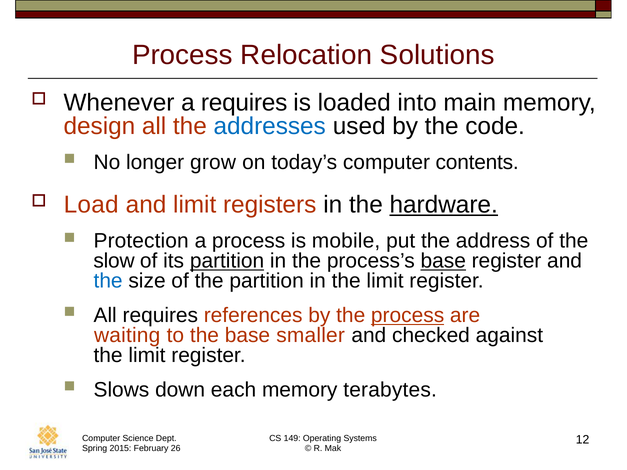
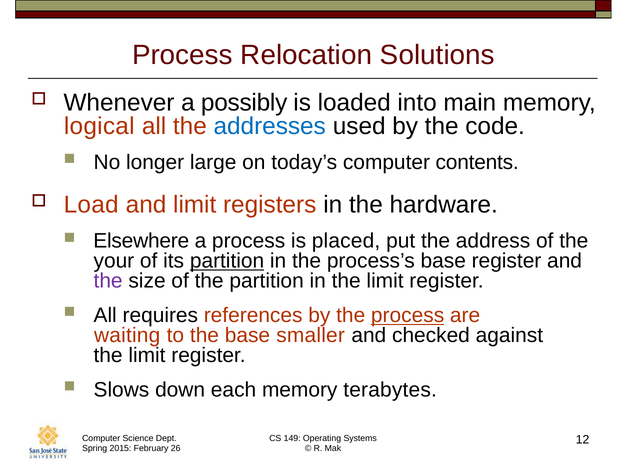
a requires: requires -> possibly
design: design -> logical
grow: grow -> large
hardware underline: present -> none
Protection: Protection -> Elsewhere
mobile: mobile -> placed
slow: slow -> your
base at (443, 261) underline: present -> none
the at (108, 281) colour: blue -> purple
